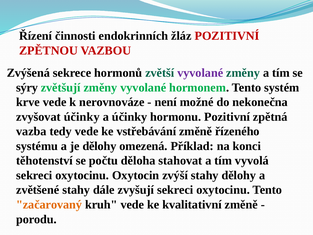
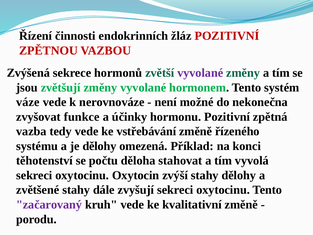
sýry: sýry -> jsou
krve: krve -> váze
zvyšovat účinky: účinky -> funkce
začarovaný colour: orange -> purple
